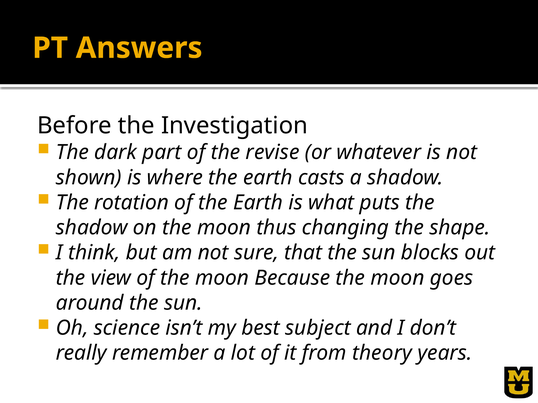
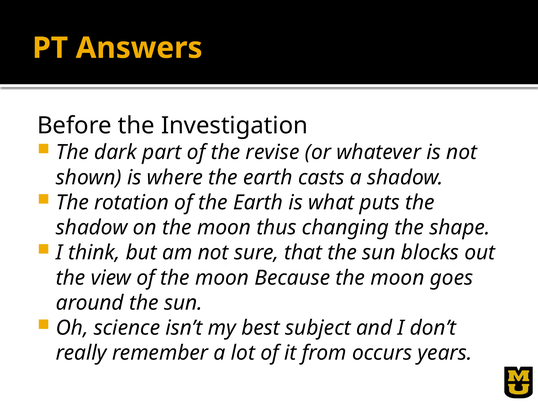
theory: theory -> occurs
